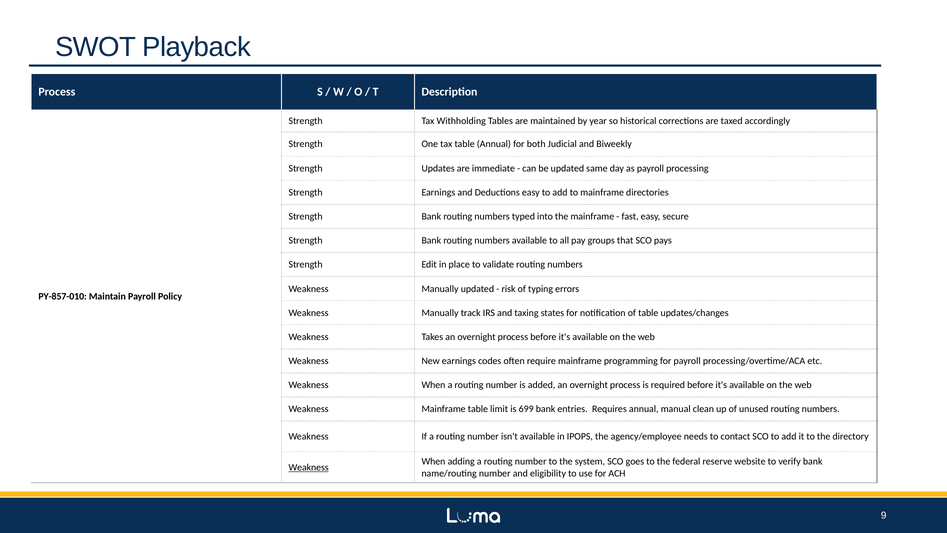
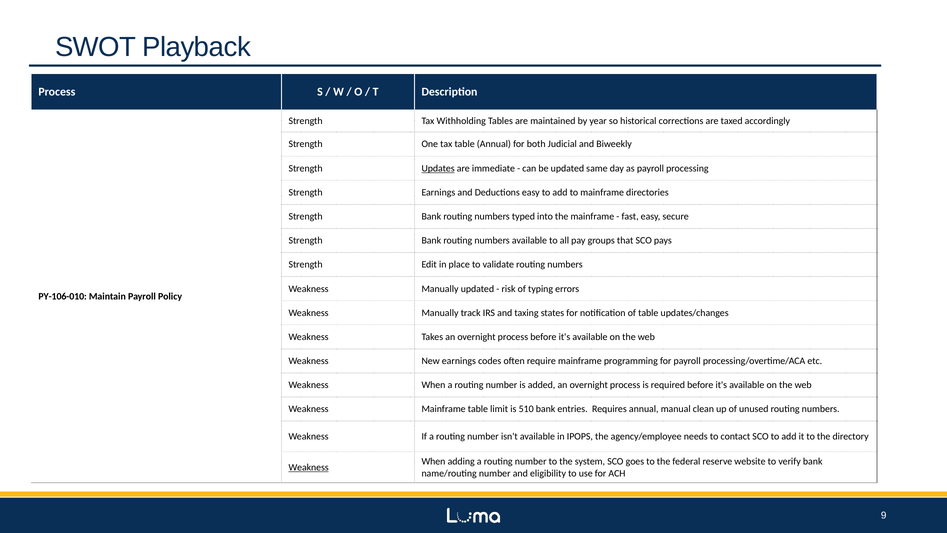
Updates underline: none -> present
PY-857-010: PY-857-010 -> PY-106-010
699: 699 -> 510
